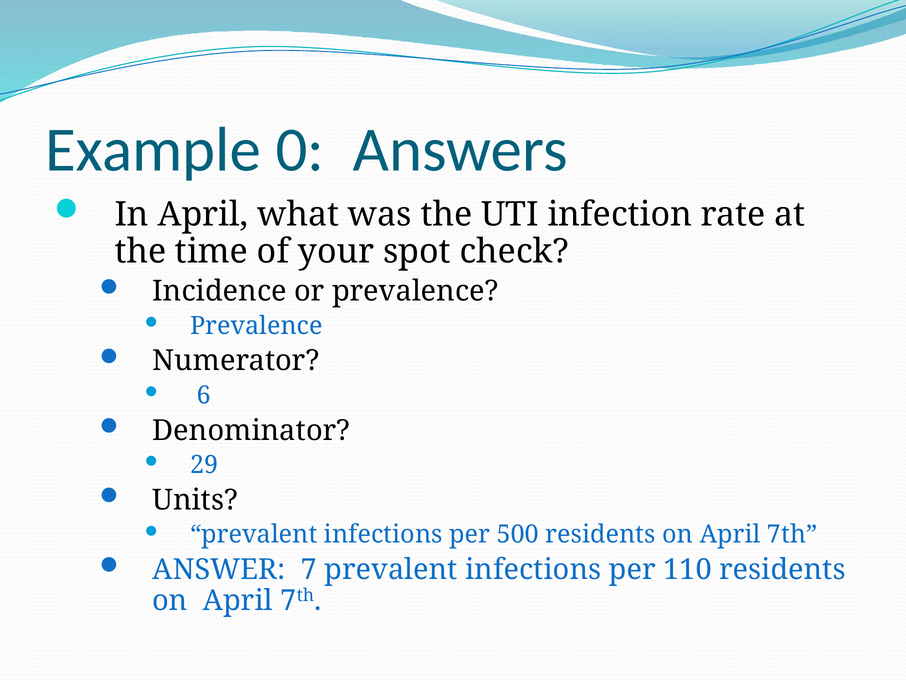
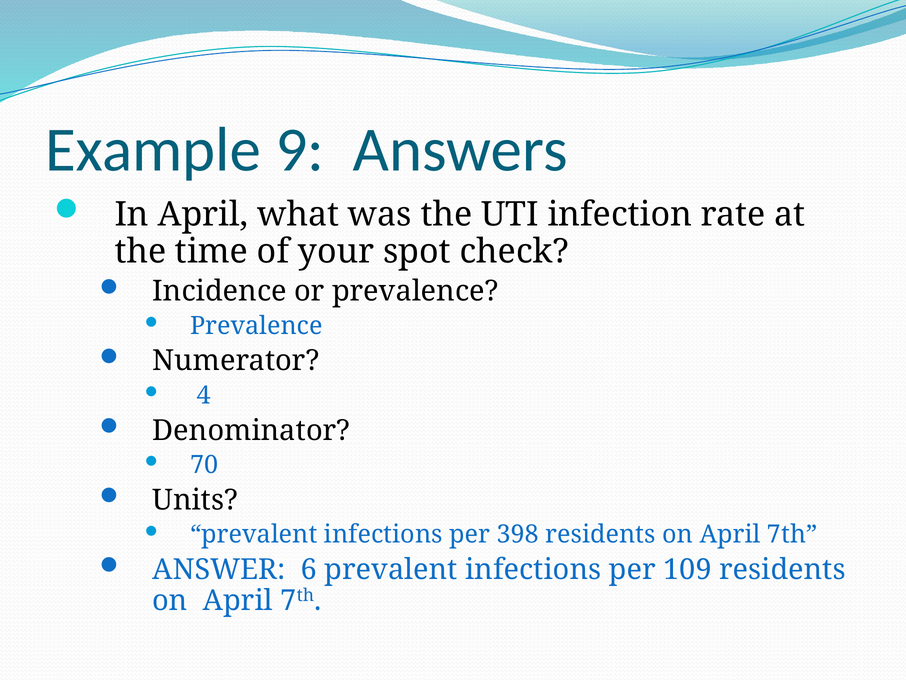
0: 0 -> 9
6: 6 -> 4
29: 29 -> 70
500: 500 -> 398
7: 7 -> 6
110: 110 -> 109
